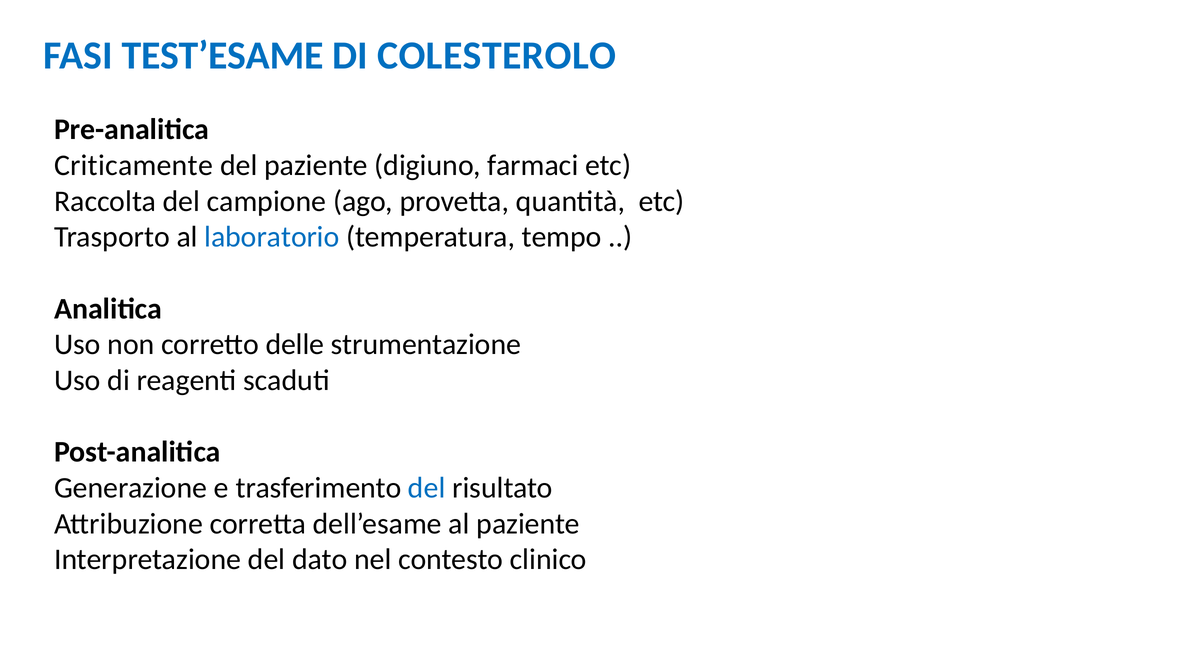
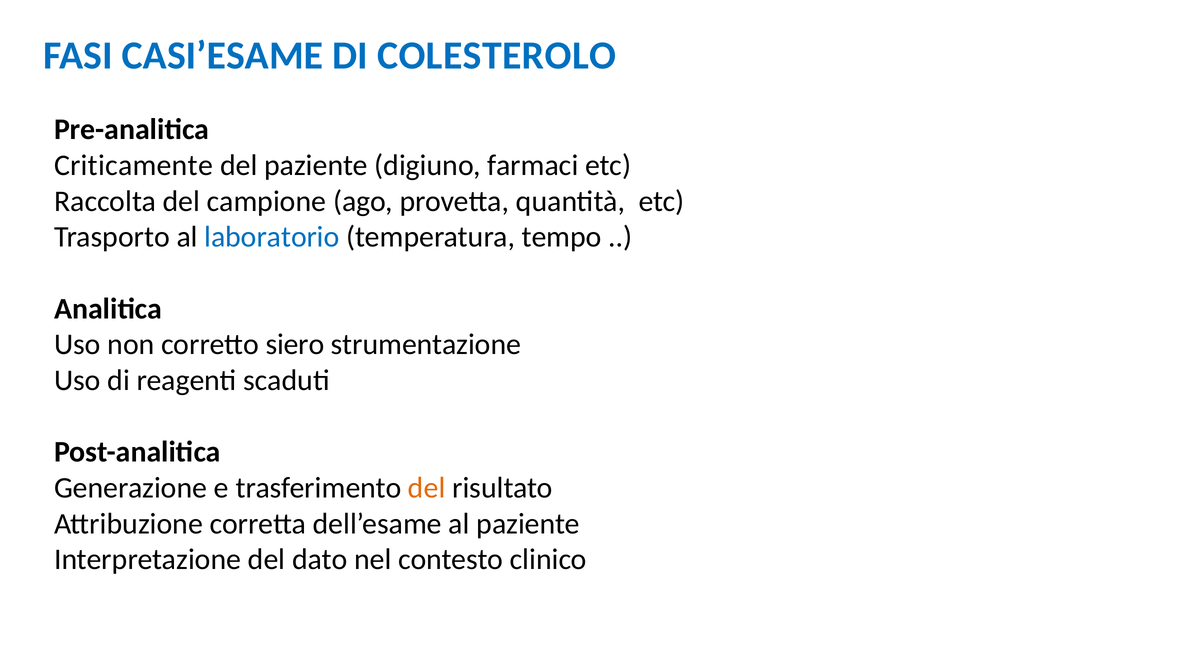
TEST’ESAME: TEST’ESAME -> CASI’ESAME
delle: delle -> siero
del at (427, 488) colour: blue -> orange
